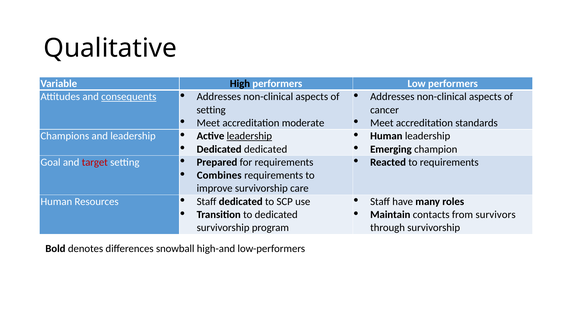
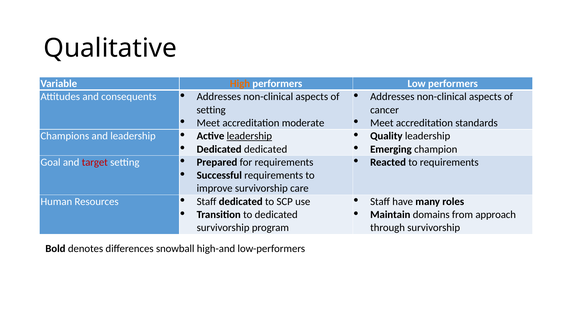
High colour: black -> orange
consequents underline: present -> none
Human at (386, 136): Human -> Quality
Combines: Combines -> Successful
contacts: contacts -> domains
survivors: survivors -> approach
